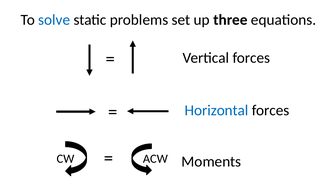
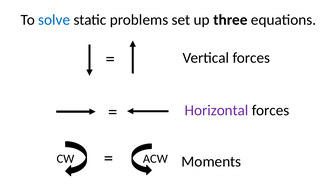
Horizontal colour: blue -> purple
